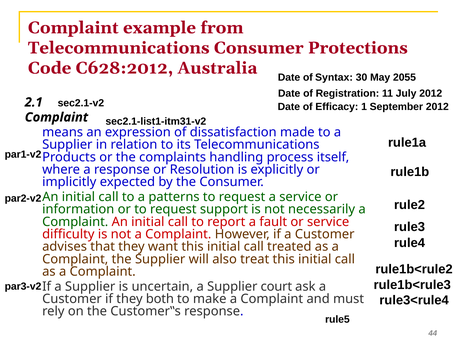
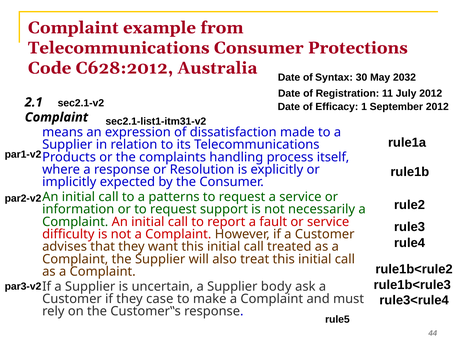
2055: 2055 -> 2032
court: court -> body
both: both -> case
